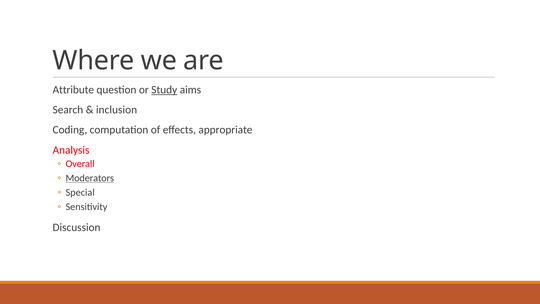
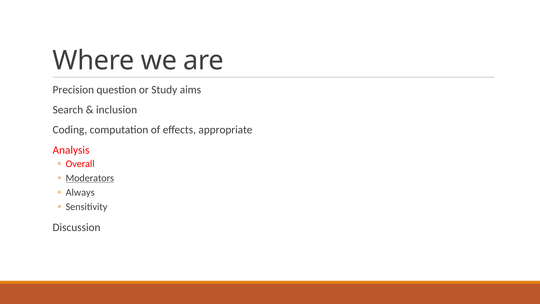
Attribute: Attribute -> Precision
Study underline: present -> none
Special: Special -> Always
